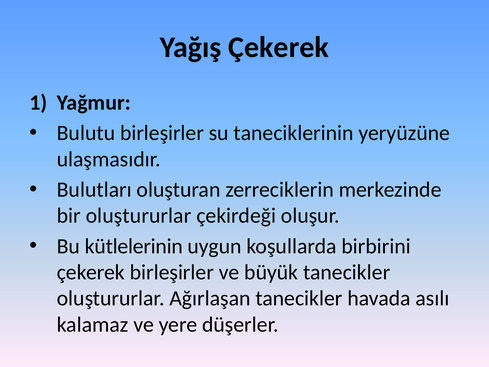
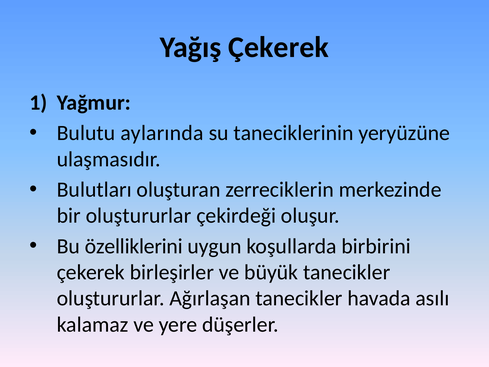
Bulutu birleşirler: birleşirler -> aylarında
kütlelerinin: kütlelerinin -> özelliklerini
